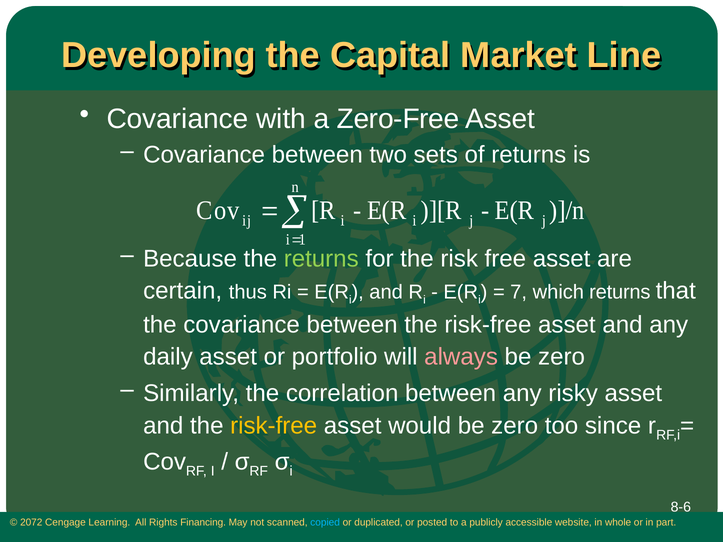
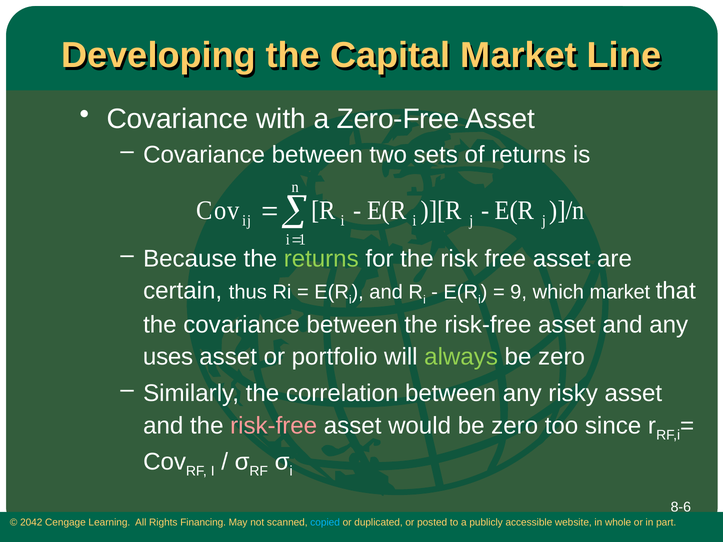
7: 7 -> 9
which returns: returns -> market
daily: daily -> uses
always colour: pink -> light green
risk-free at (274, 426) colour: yellow -> pink
2072: 2072 -> 2042
